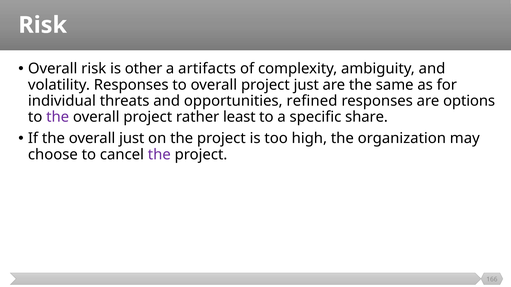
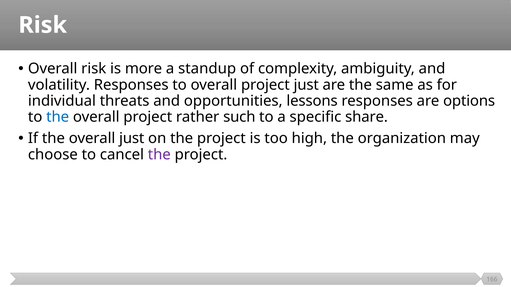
other: other -> more
artifacts: artifacts -> standup
refined: refined -> lessons
the at (58, 117) colour: purple -> blue
least: least -> such
